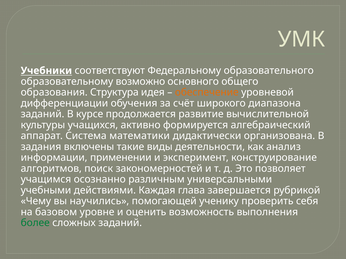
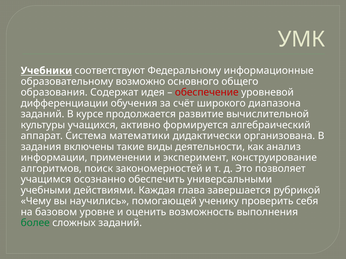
образовательного: образовательного -> информационные
Структура: Структура -> Содержат
обеспечение colour: orange -> red
различным: различным -> обеспечить
